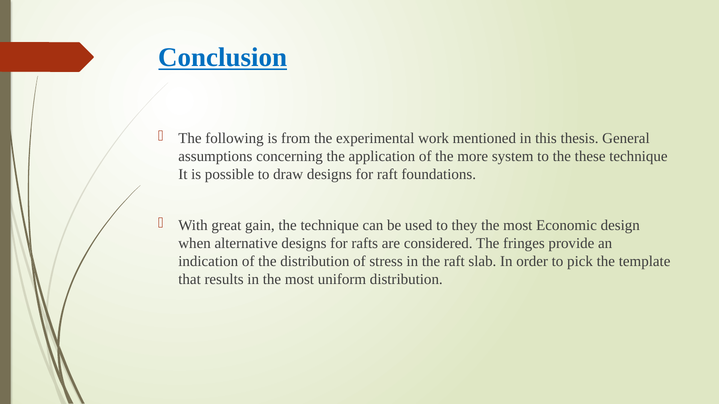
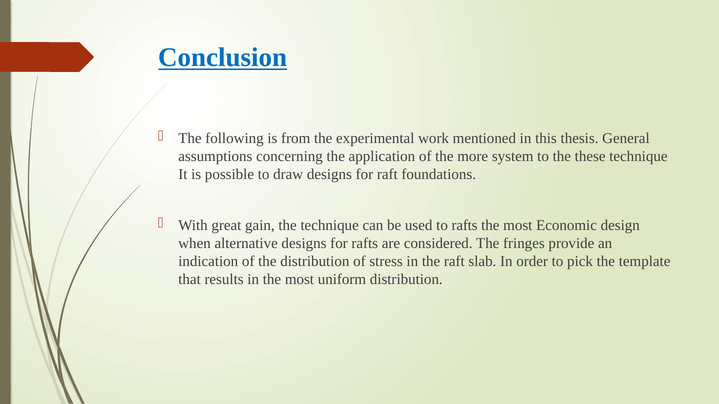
to they: they -> rafts
